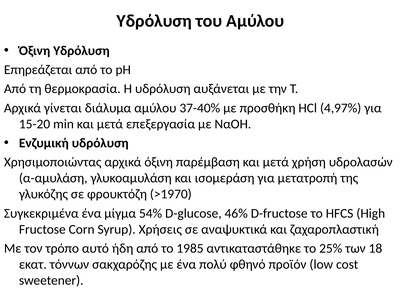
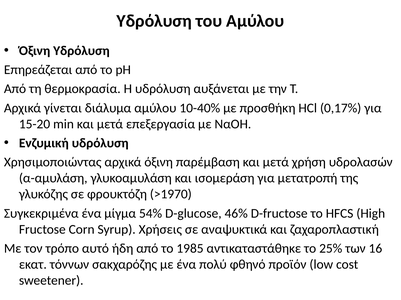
37-40%: 37-40% -> 10-40%
4,97%: 4,97% -> 0,17%
18: 18 -> 16
